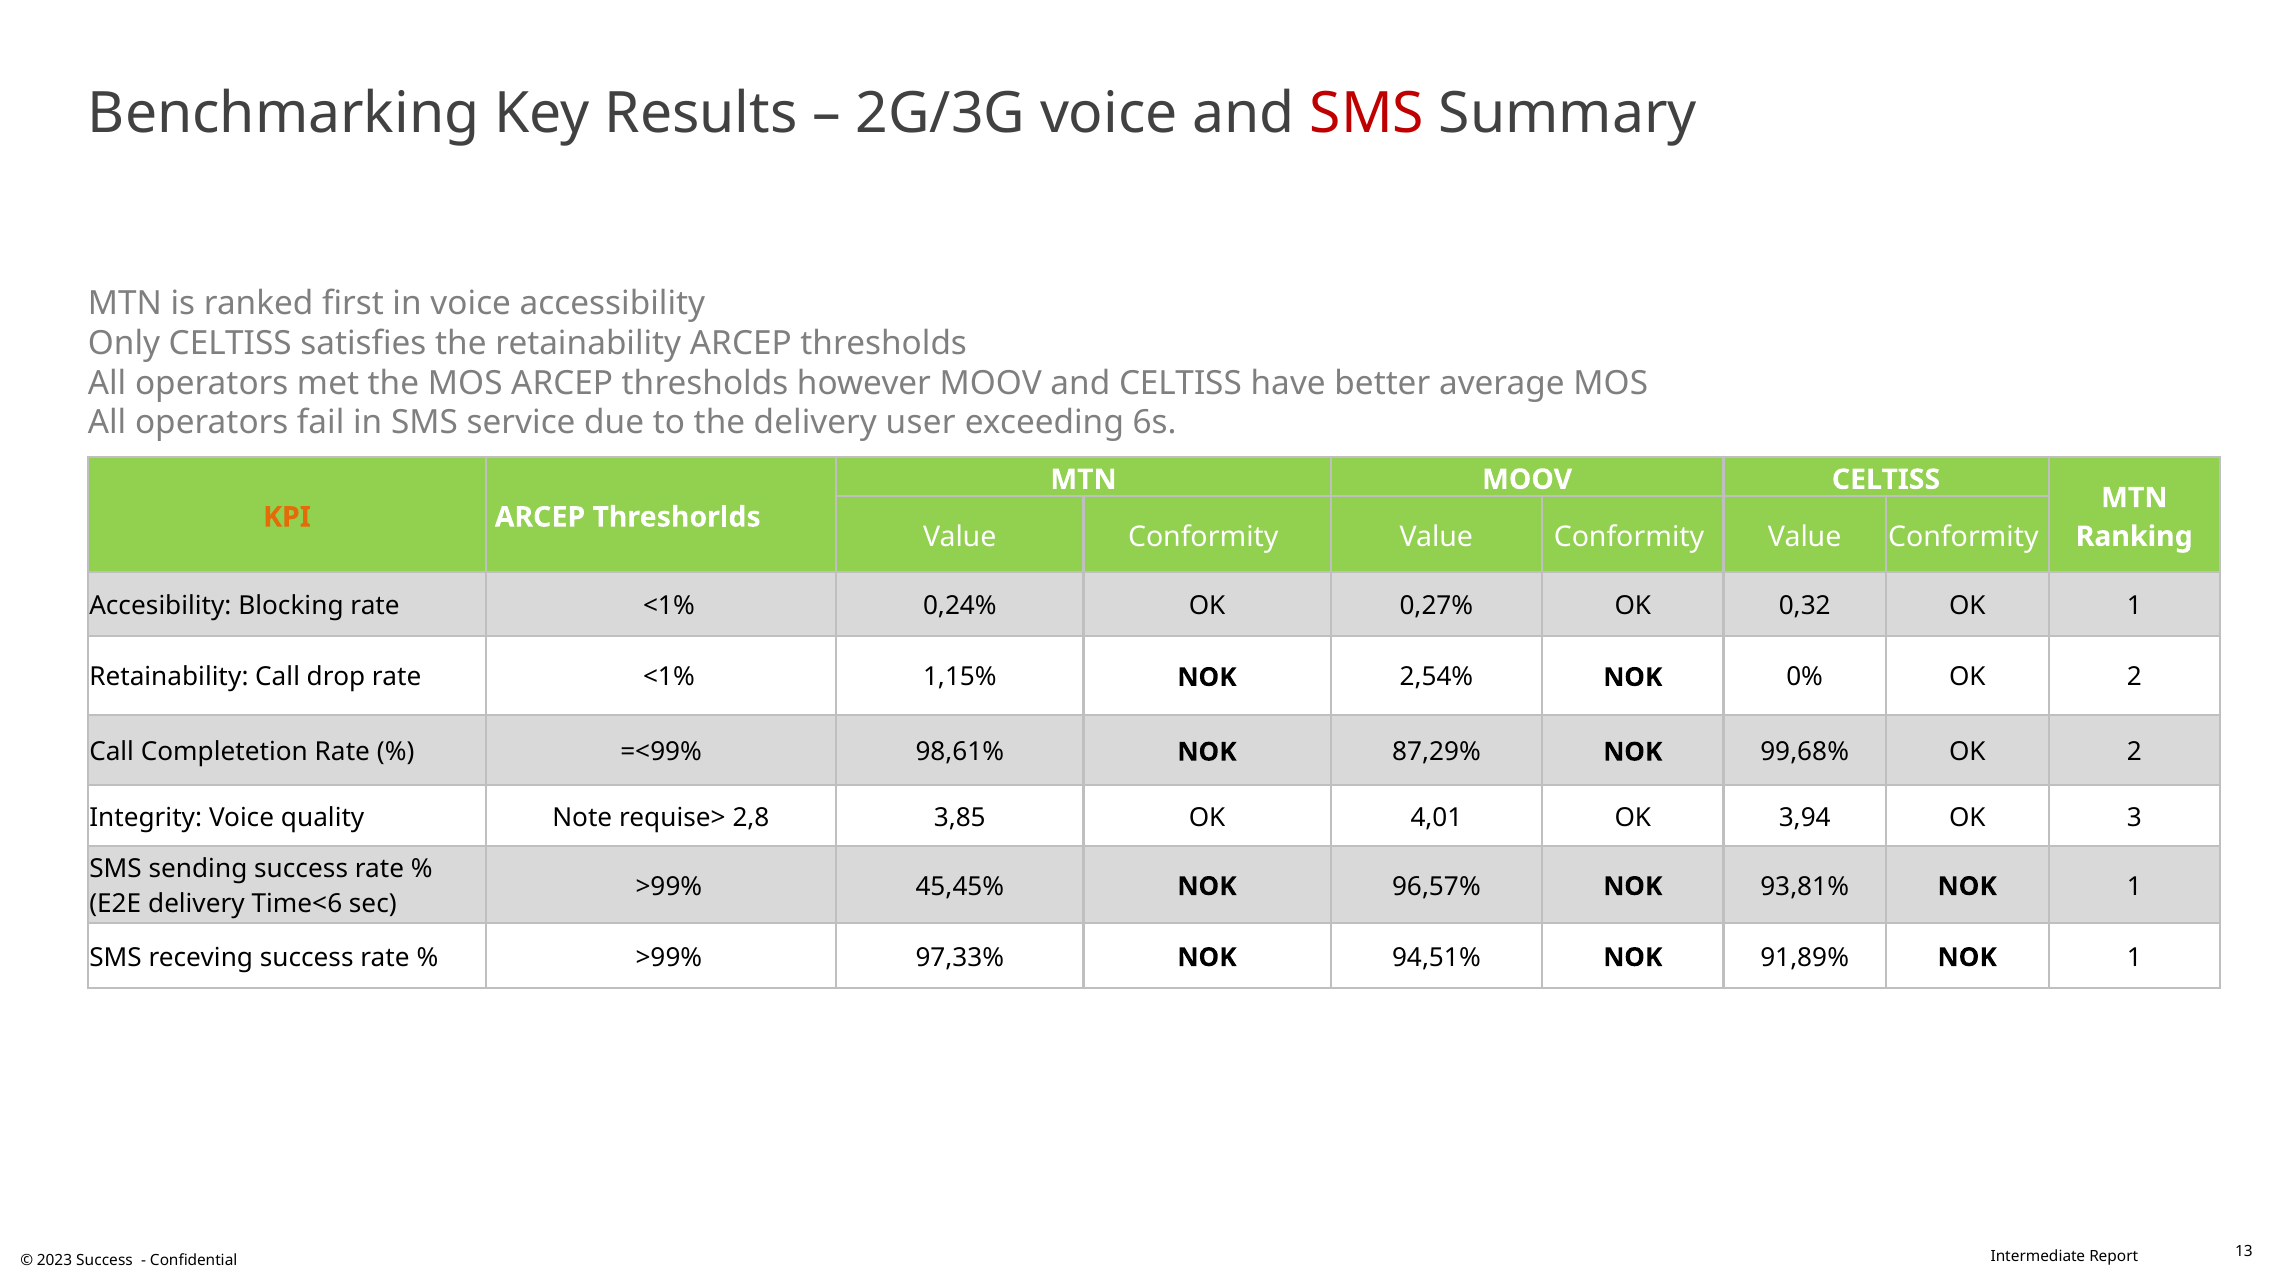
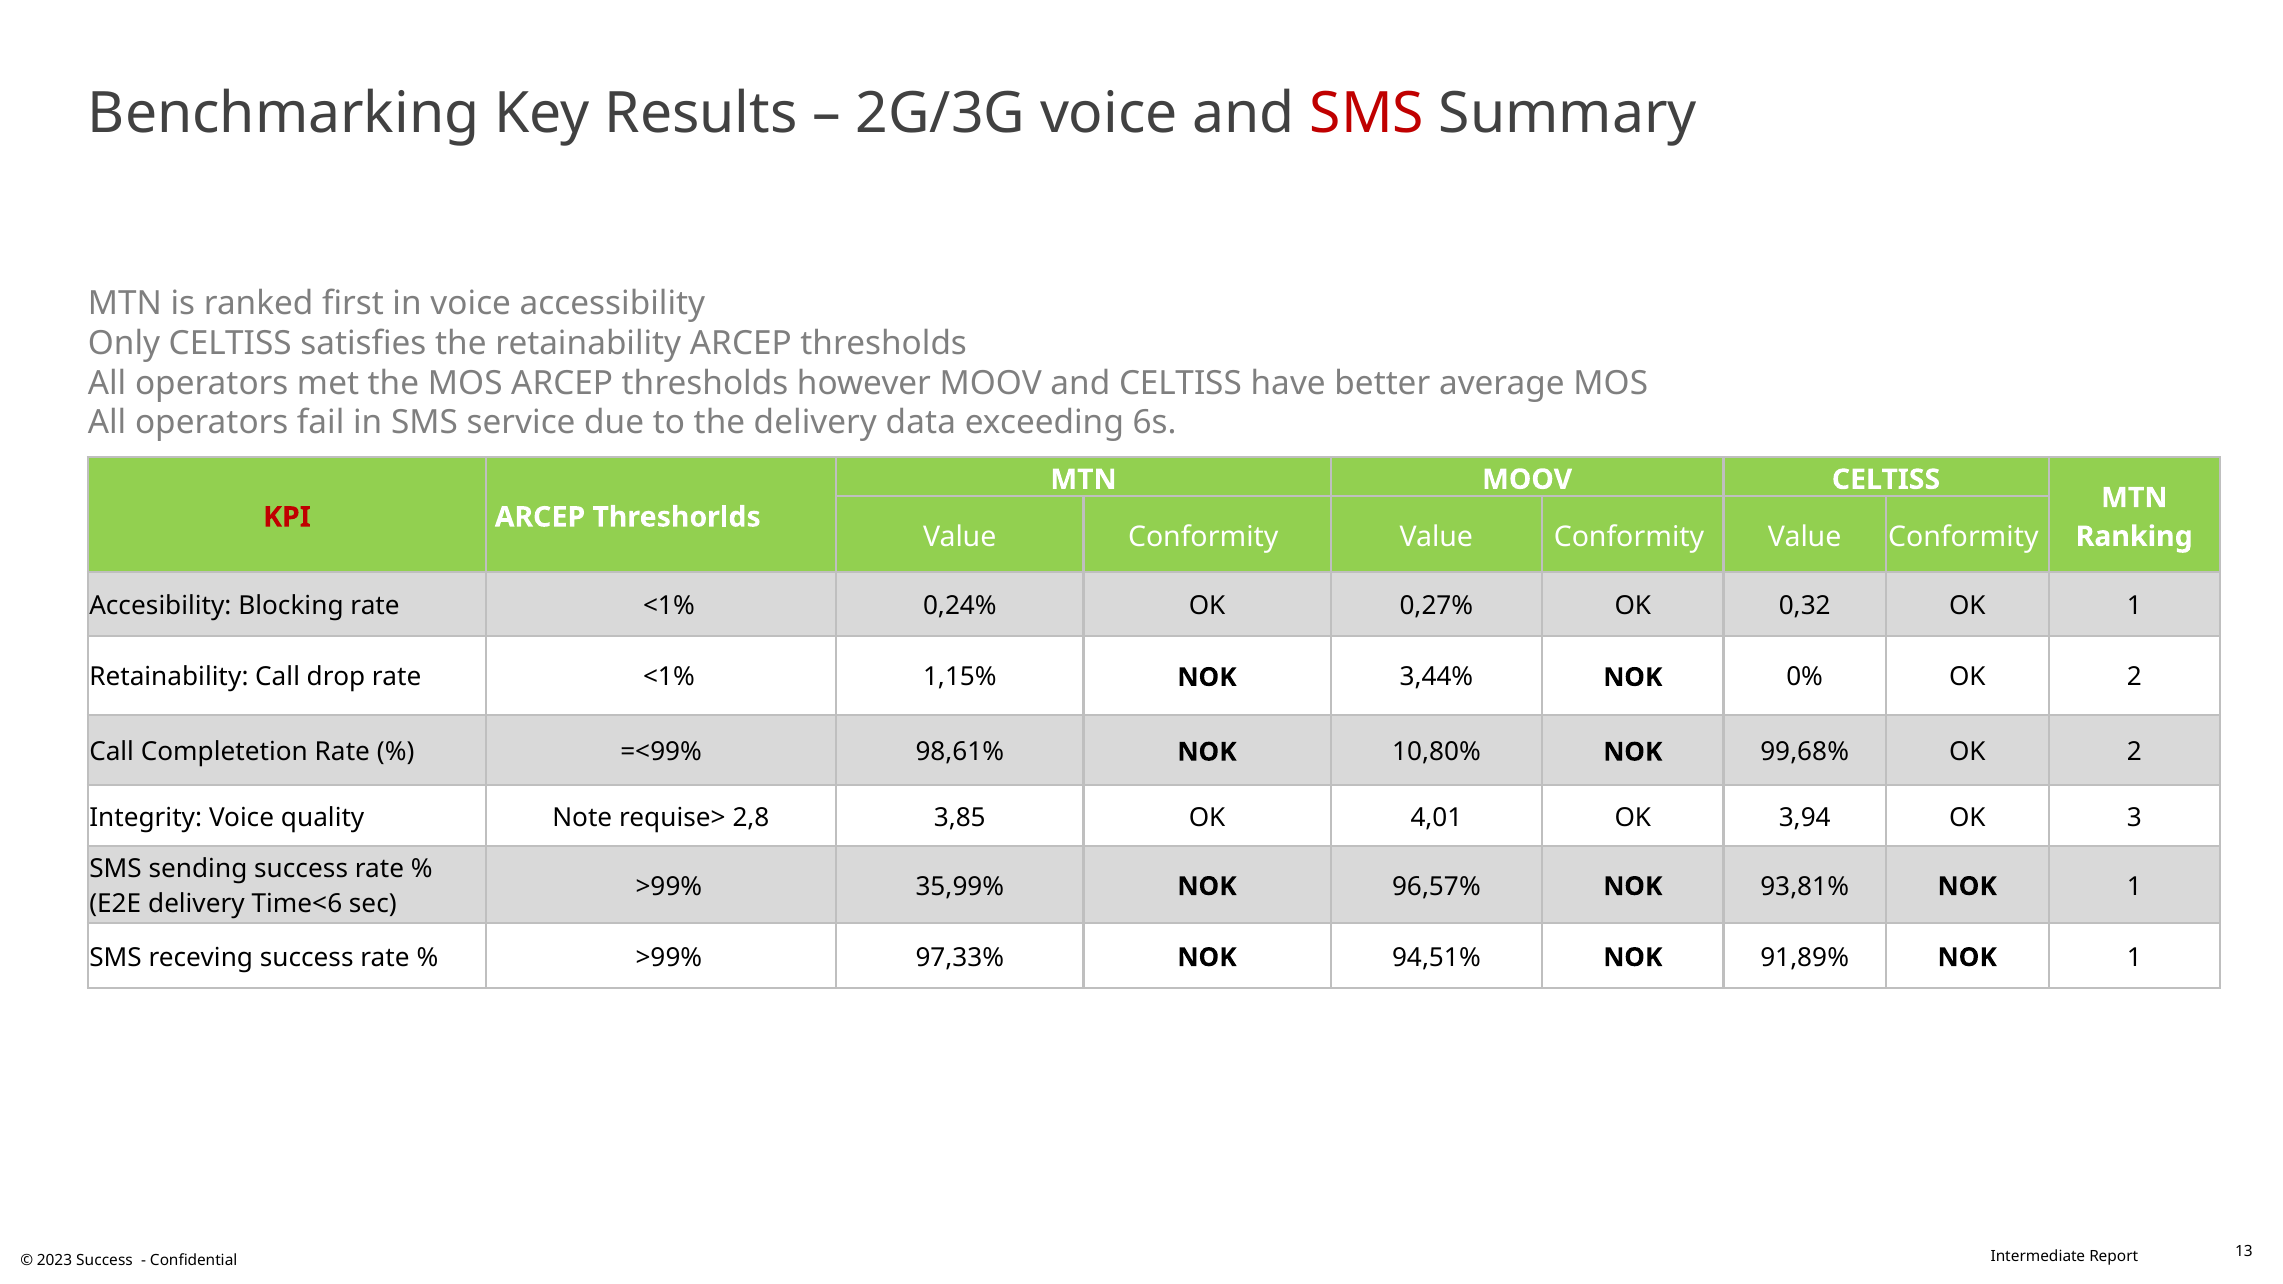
user: user -> data
KPI colour: orange -> red
2,54%: 2,54% -> 3,44%
87,29%: 87,29% -> 10,80%
45,45%: 45,45% -> 35,99%
